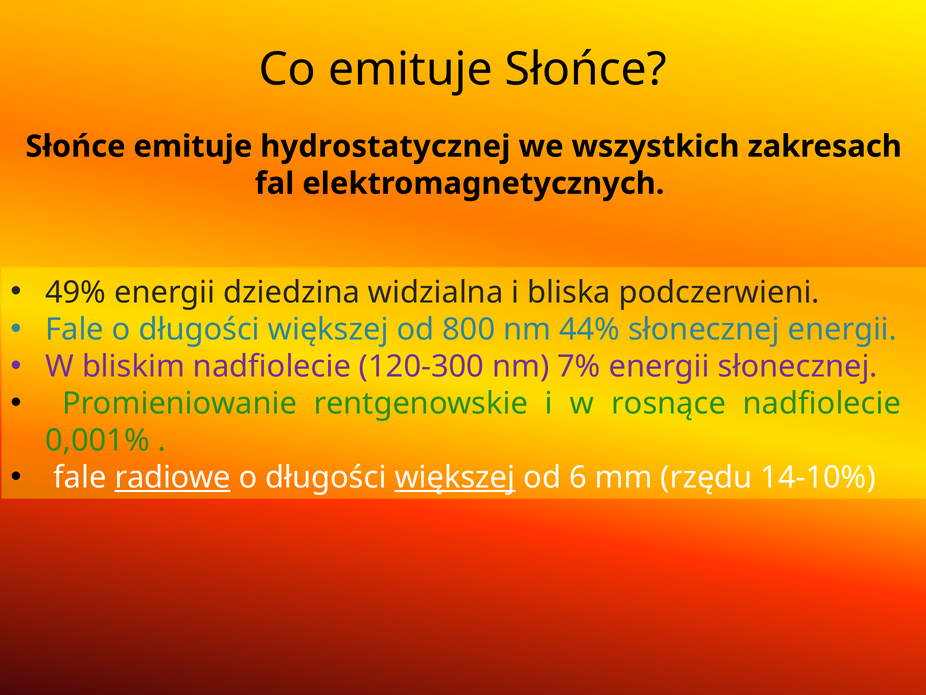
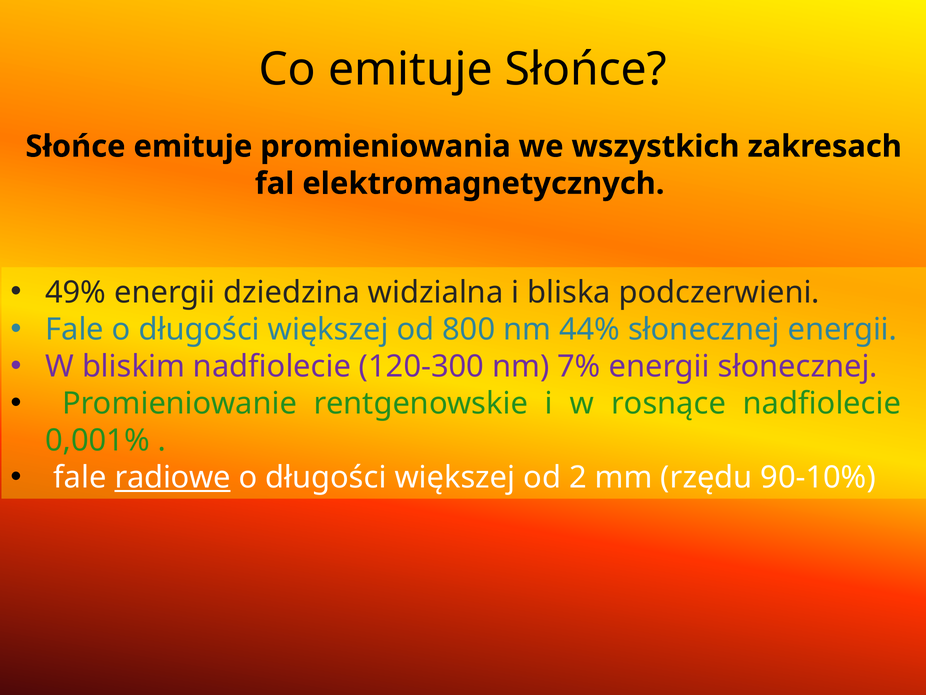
hydrostatycznej: hydrostatycznej -> promieniowania
większej at (455, 477) underline: present -> none
6: 6 -> 2
14-10%: 14-10% -> 90-10%
